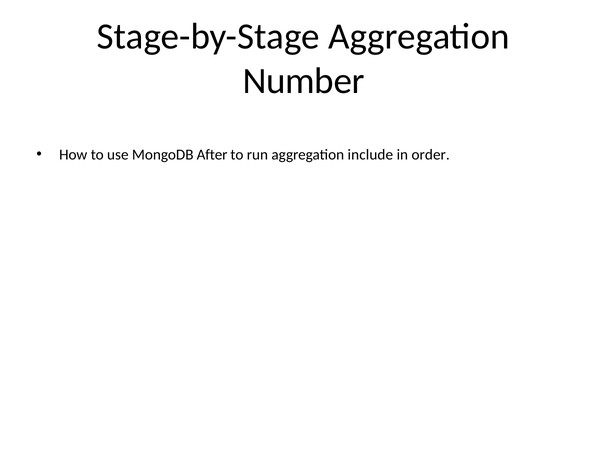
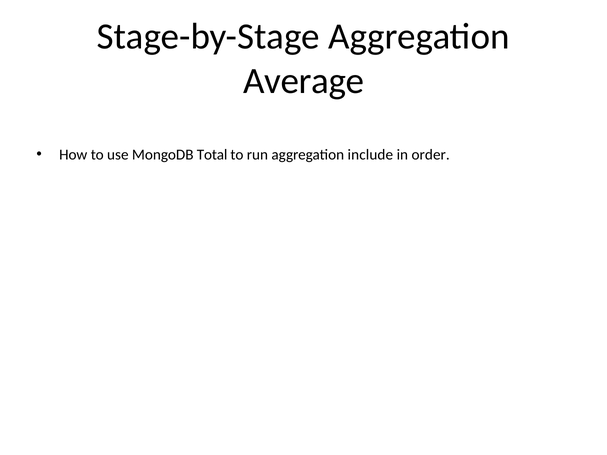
Number: Number -> Average
After: After -> Total
